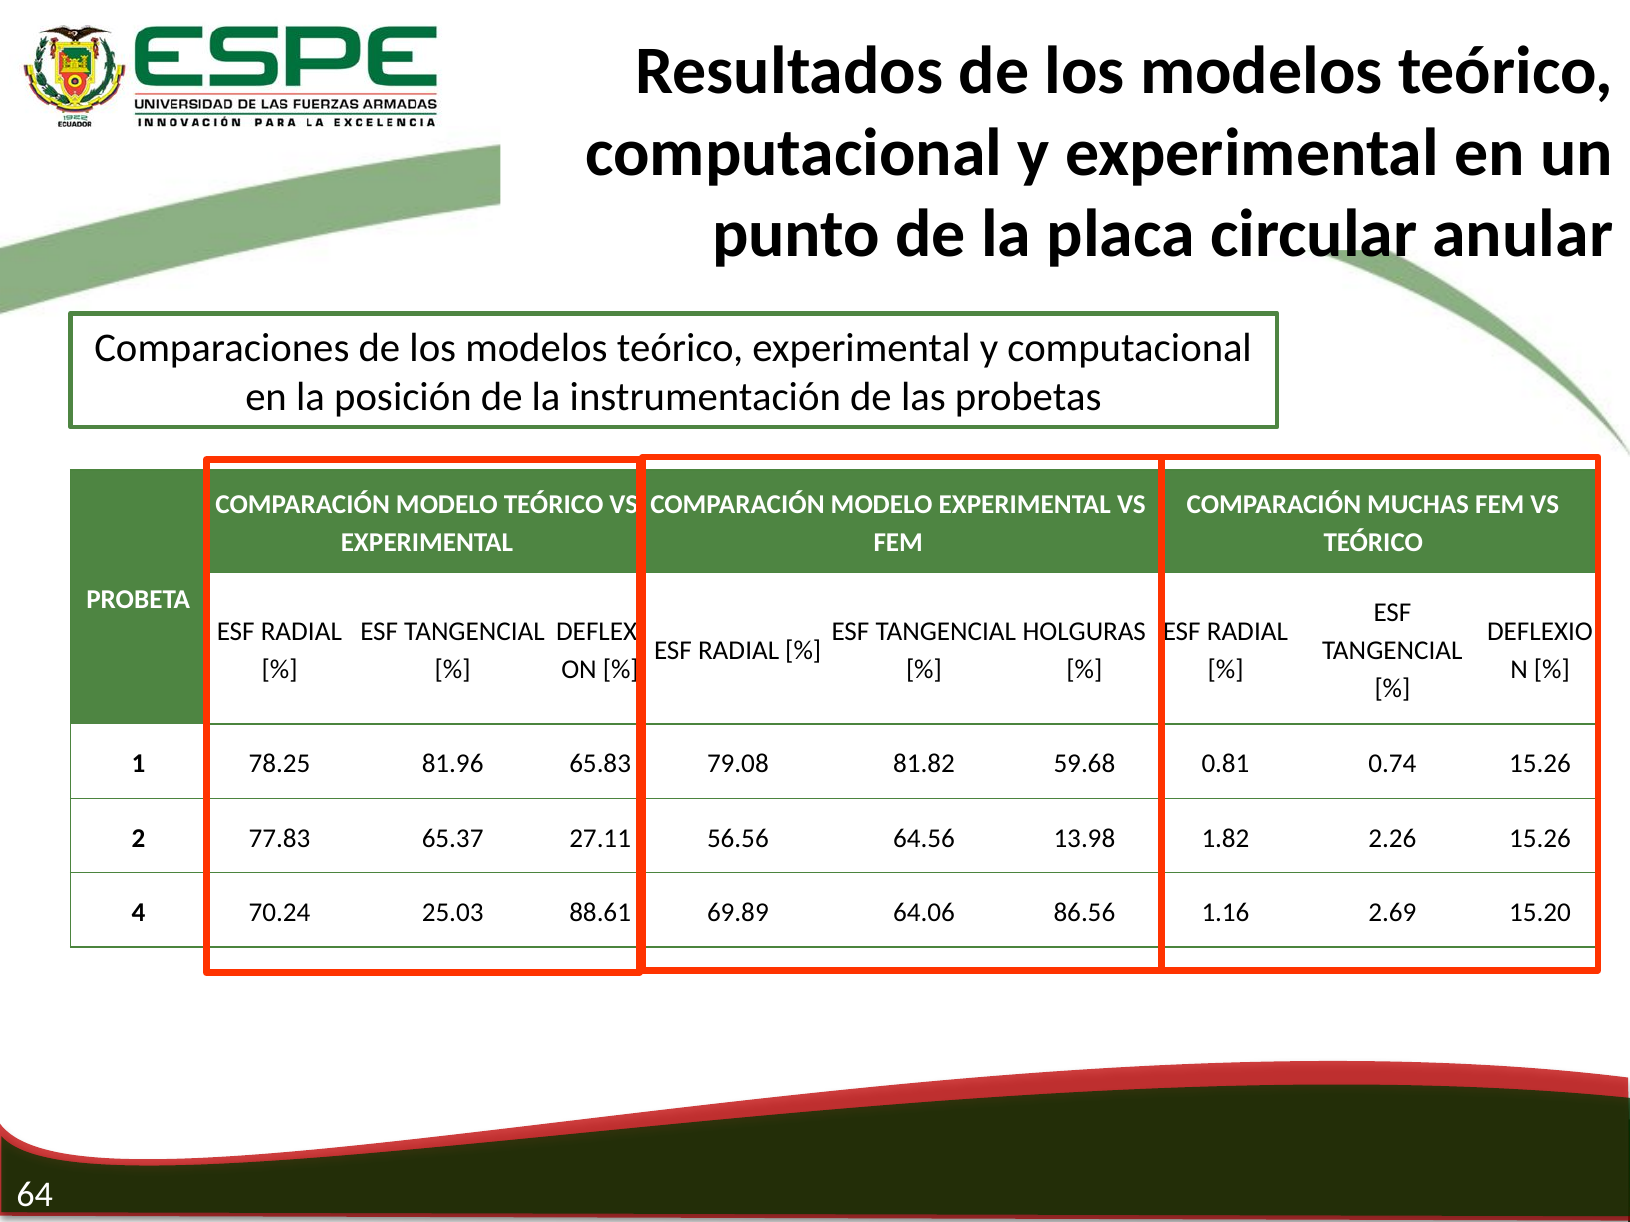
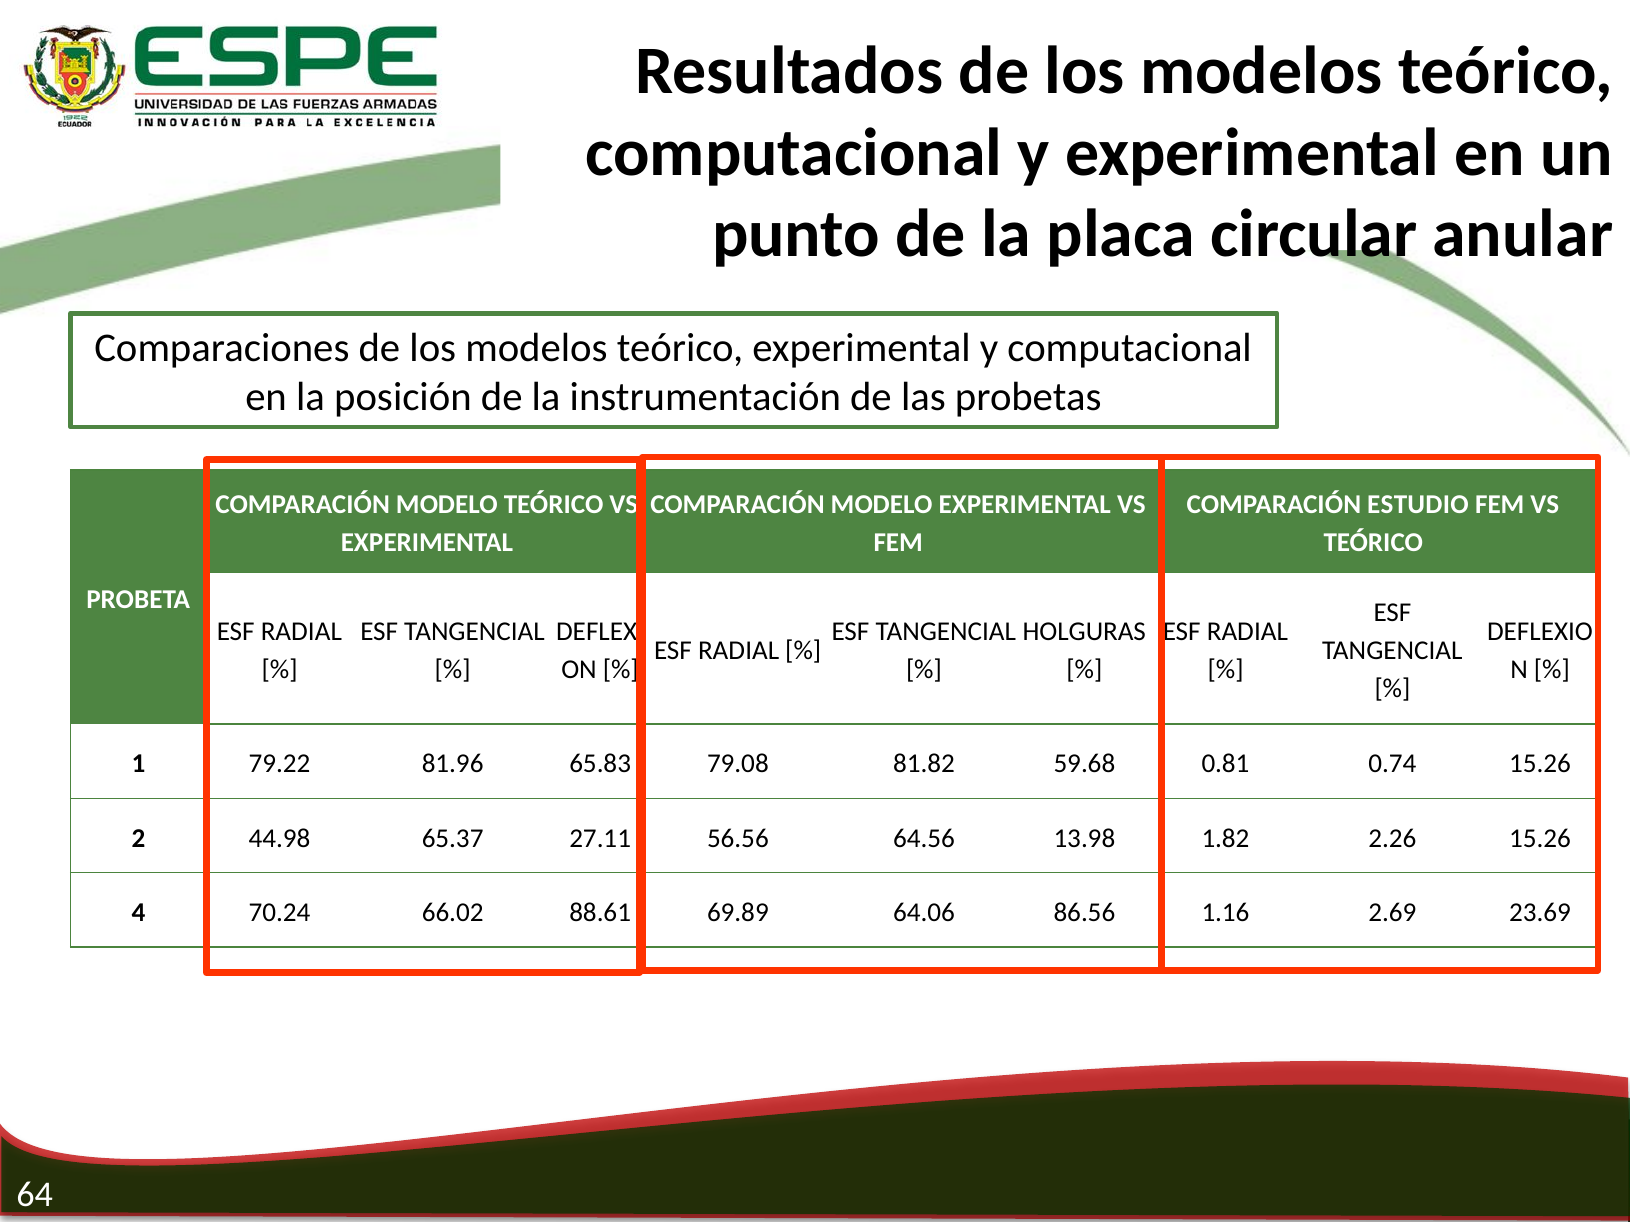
MUCHAS: MUCHAS -> ESTUDIO
78.25: 78.25 -> 79.22
77.83: 77.83 -> 44.98
25.03: 25.03 -> 66.02
15.20: 15.20 -> 23.69
